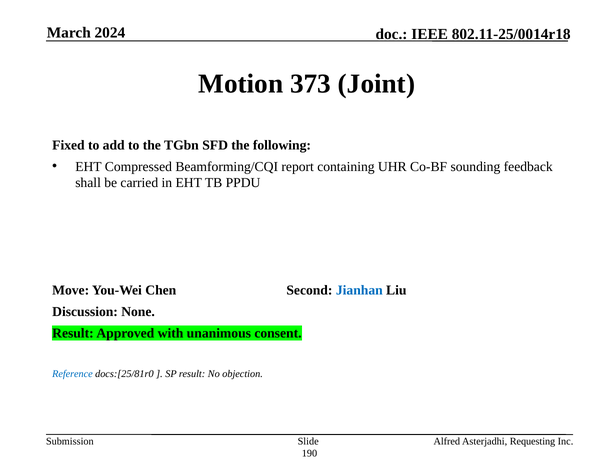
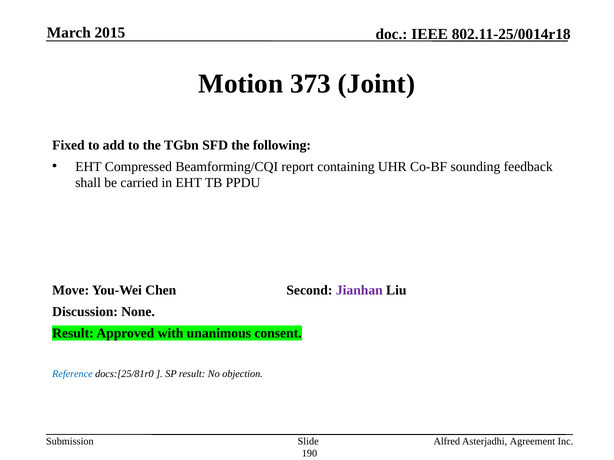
2024: 2024 -> 2015
Jianhan colour: blue -> purple
Requesting: Requesting -> Agreement
